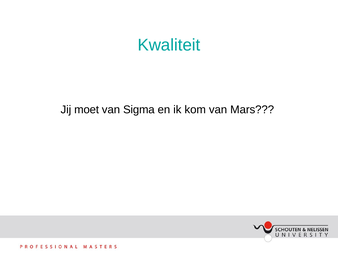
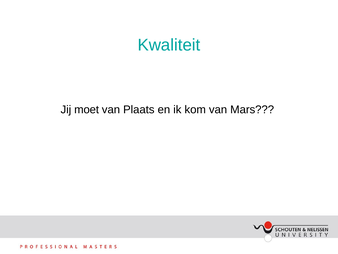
Sigma: Sigma -> Plaats
